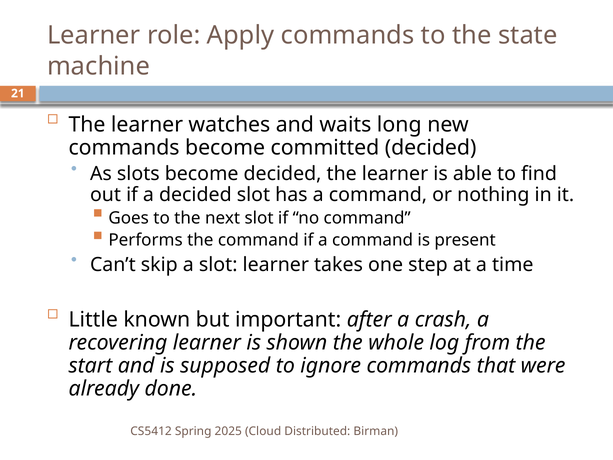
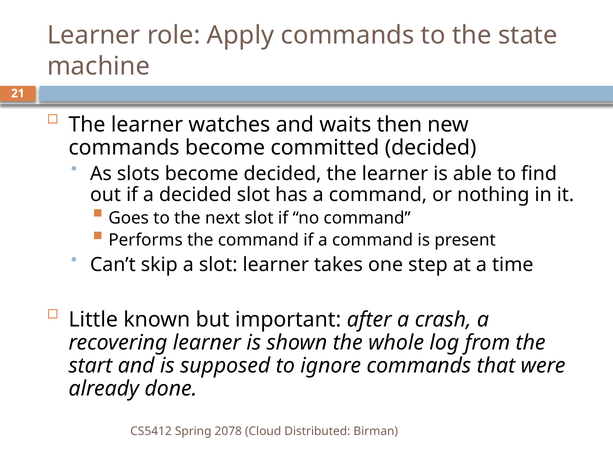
long: long -> then
2025: 2025 -> 2078
